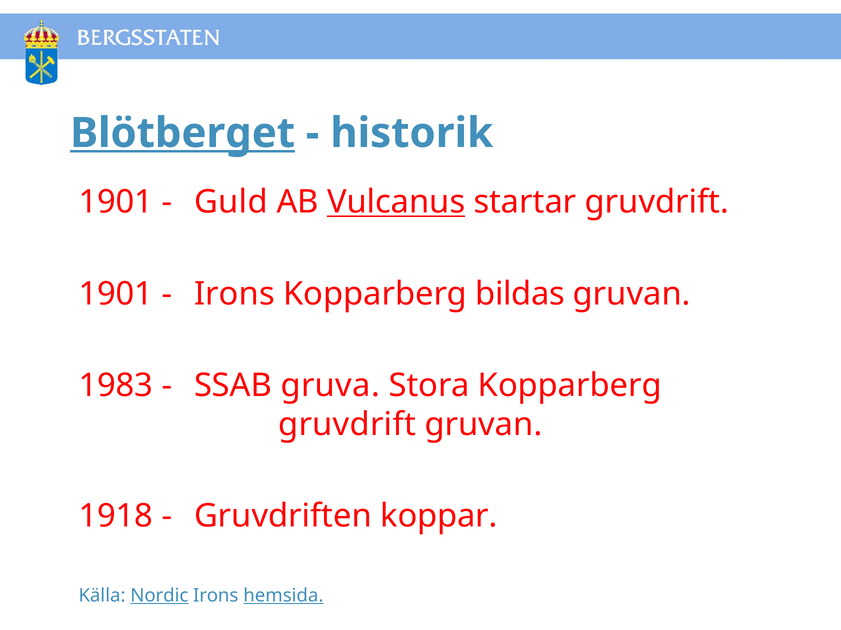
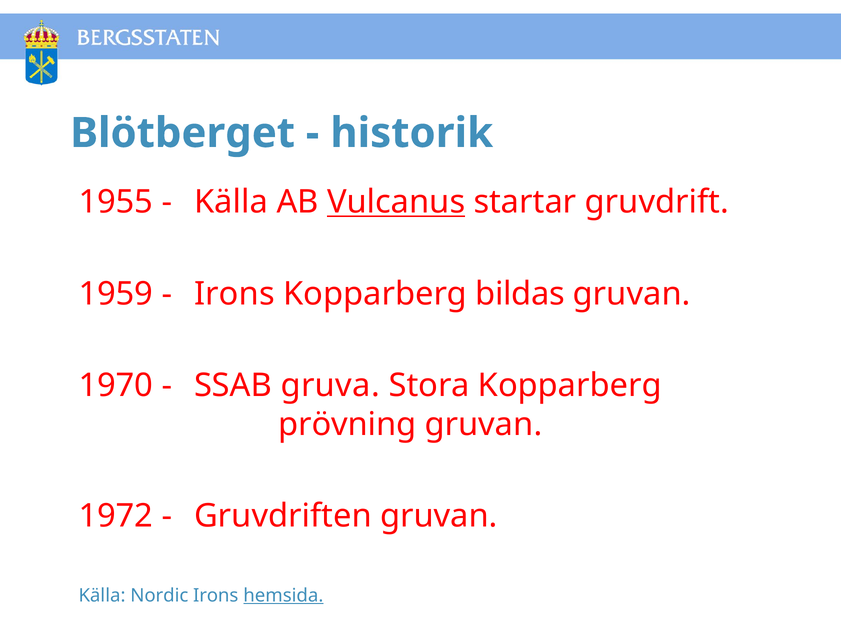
Blötberget underline: present -> none
1901 at (116, 202): 1901 -> 1955
Guld at (231, 202): Guld -> Källa
1901 at (116, 294): 1901 -> 1959
1983: 1983 -> 1970
gruvdrift at (347, 425): gruvdrift -> prövning
1918: 1918 -> 1972
Gruvdriften koppar: koppar -> gruvan
Nordic underline: present -> none
